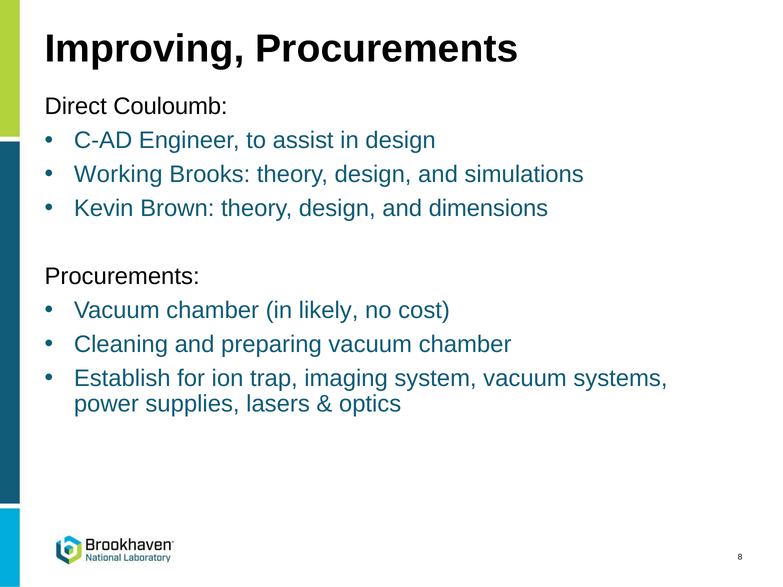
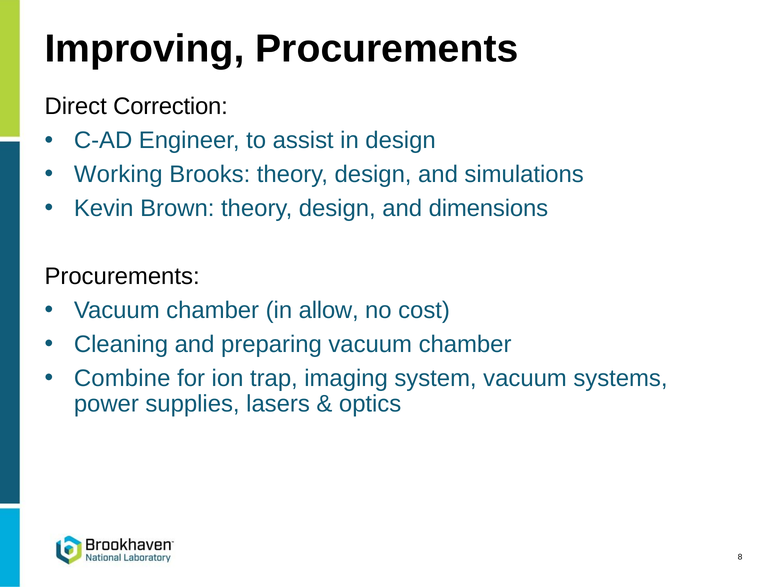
Couloumb: Couloumb -> Correction
likely: likely -> allow
Establish: Establish -> Combine
